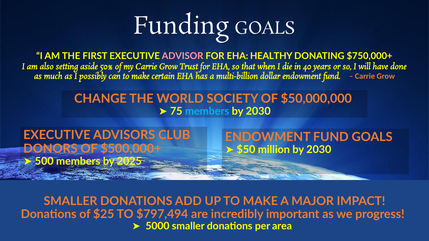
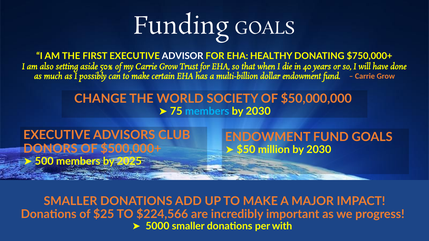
ADVISOR colour: pink -> white
$797,494: $797,494 -> $224,566
area: area -> with
